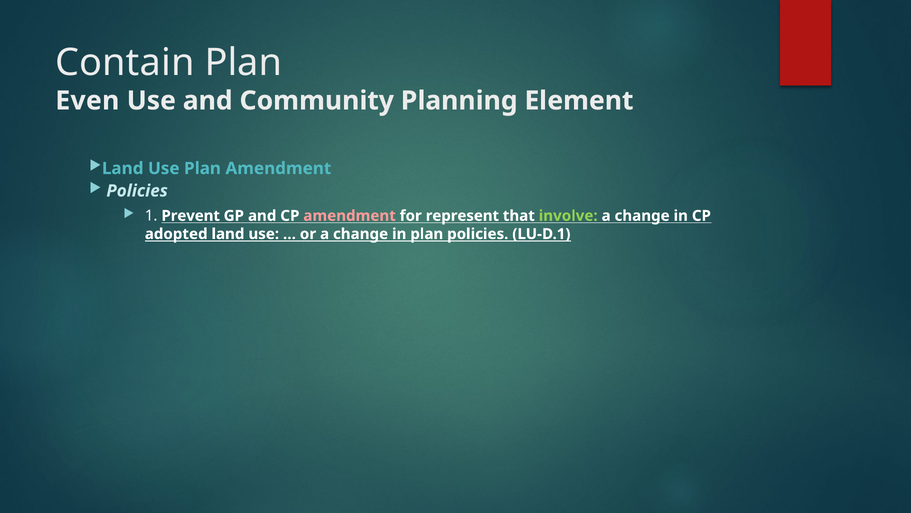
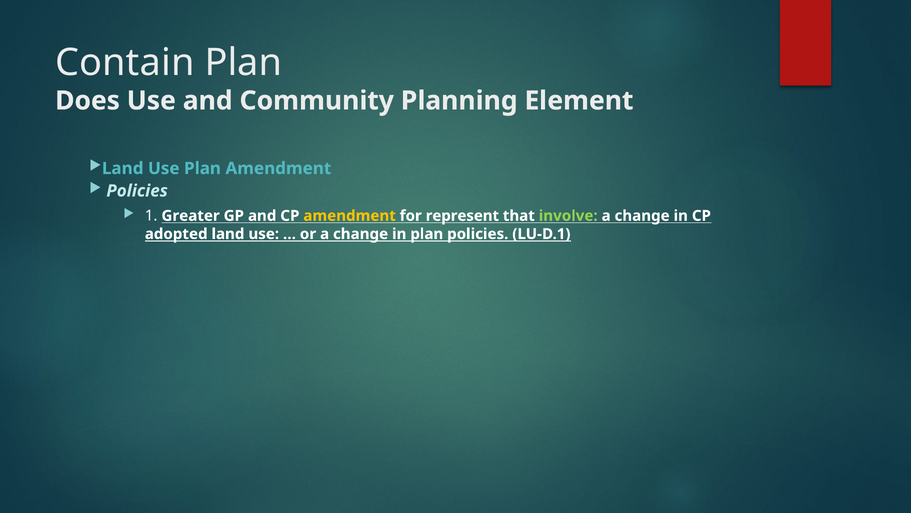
Even: Even -> Does
Prevent: Prevent -> Greater
amendment at (350, 216) colour: pink -> yellow
